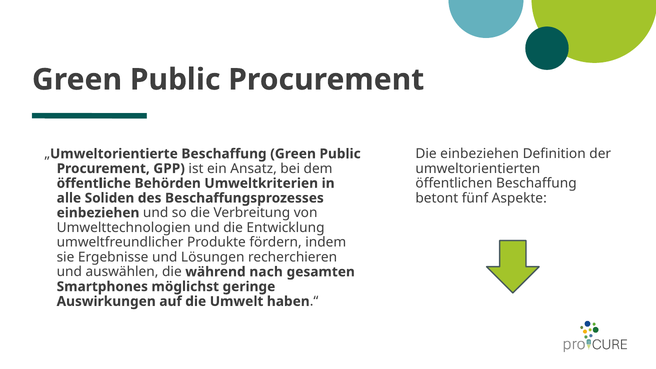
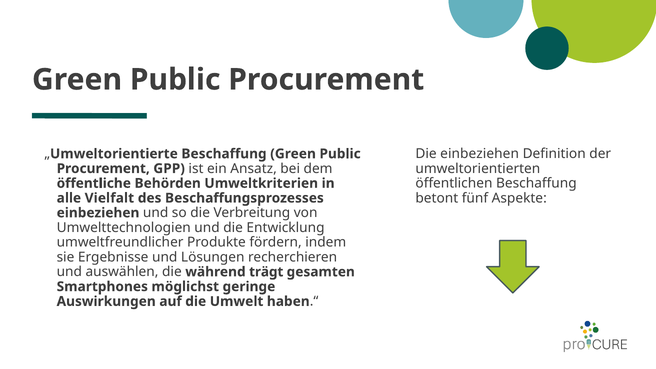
Soliden: Soliden -> Vielfalt
nach: nach -> trägt
